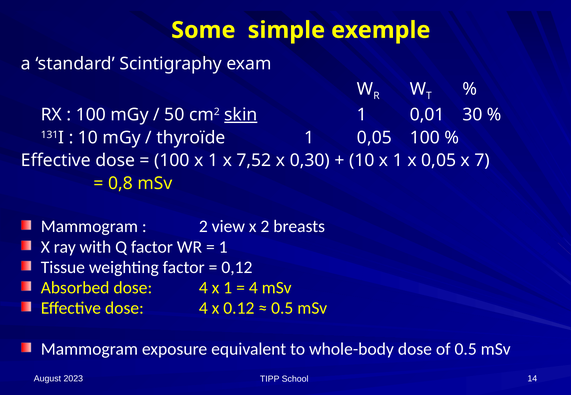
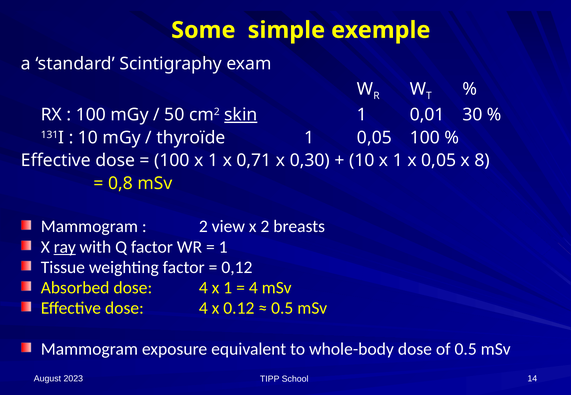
7,52: 7,52 -> 0,71
7: 7 -> 8
ray underline: none -> present
